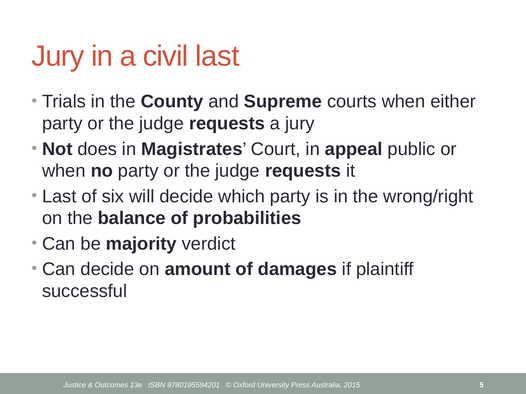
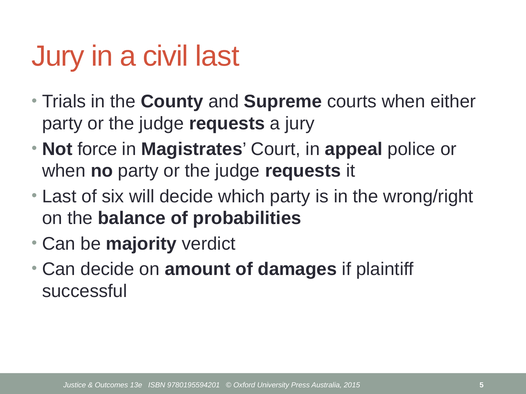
does: does -> force
public: public -> police
